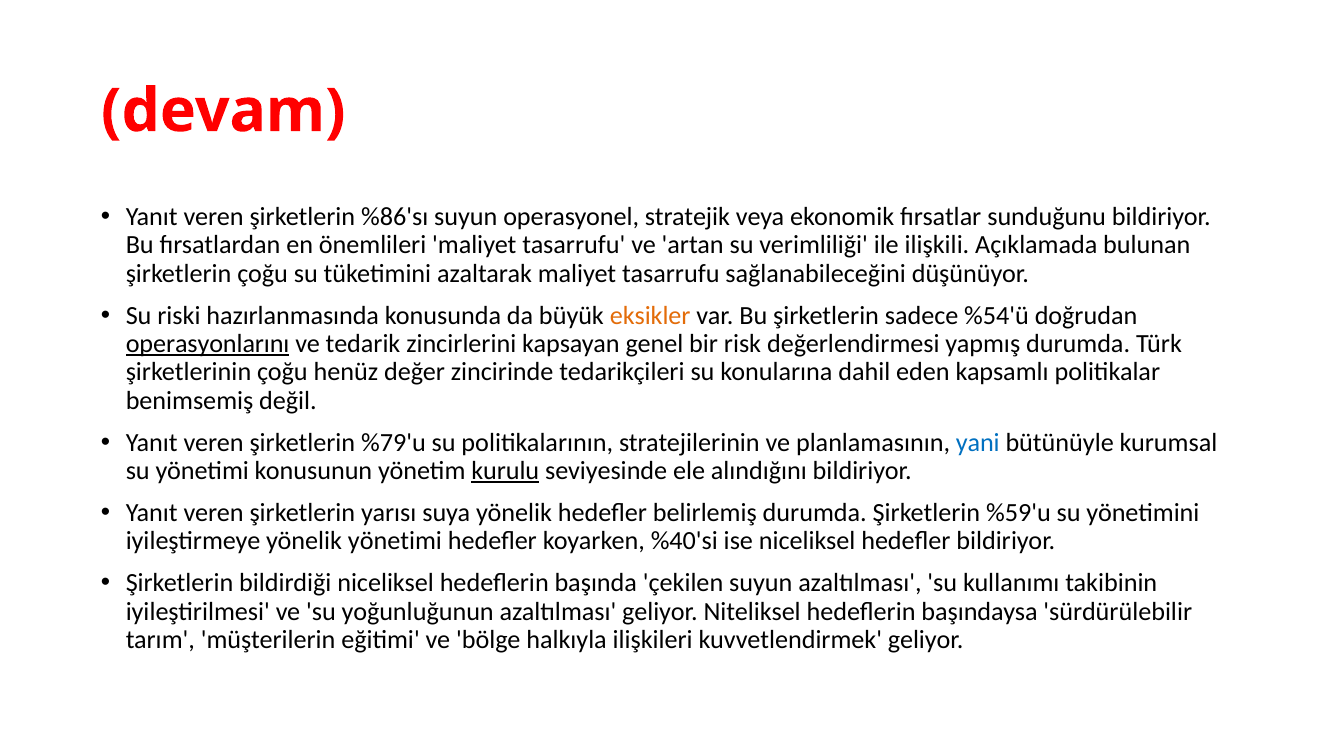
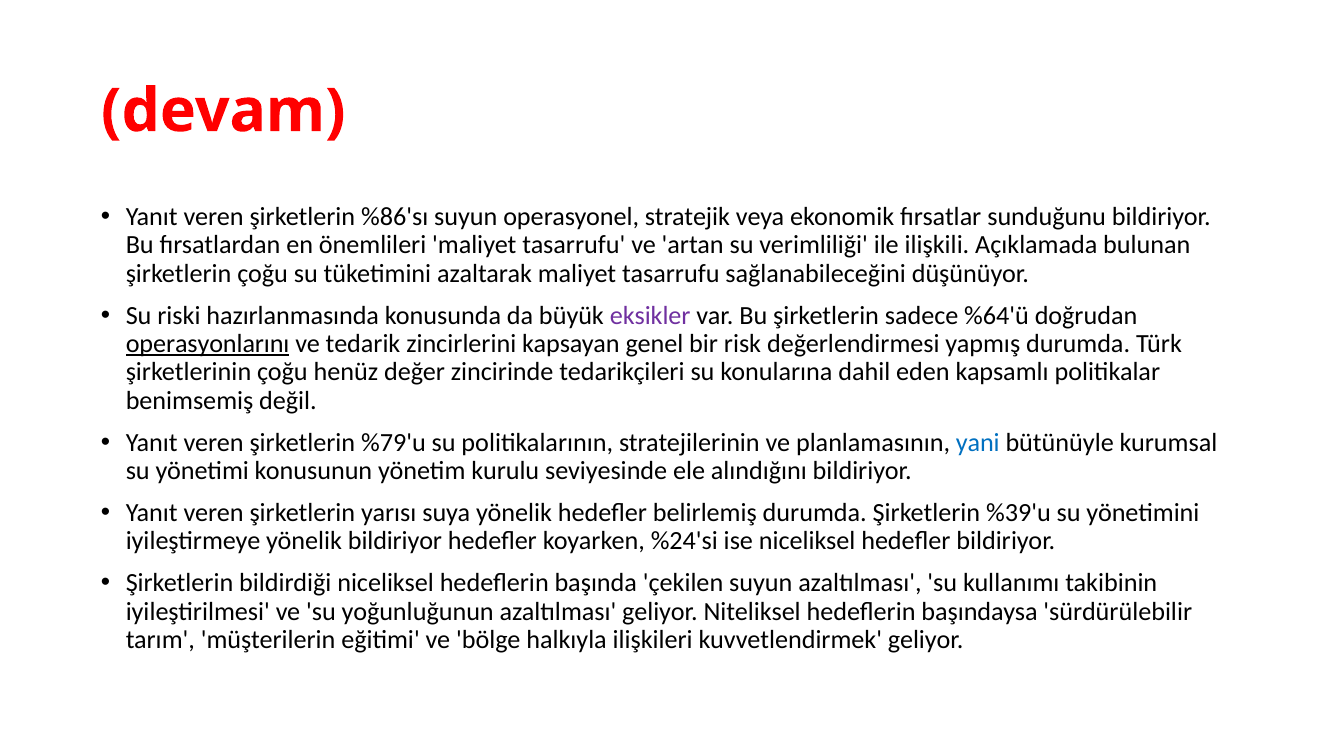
eksikler colour: orange -> purple
%54'ü: %54'ü -> %64'ü
kurulu underline: present -> none
%59'u: %59'u -> %39'u
yönelik yönetimi: yönetimi -> bildiriyor
%40'si: %40'si -> %24'si
